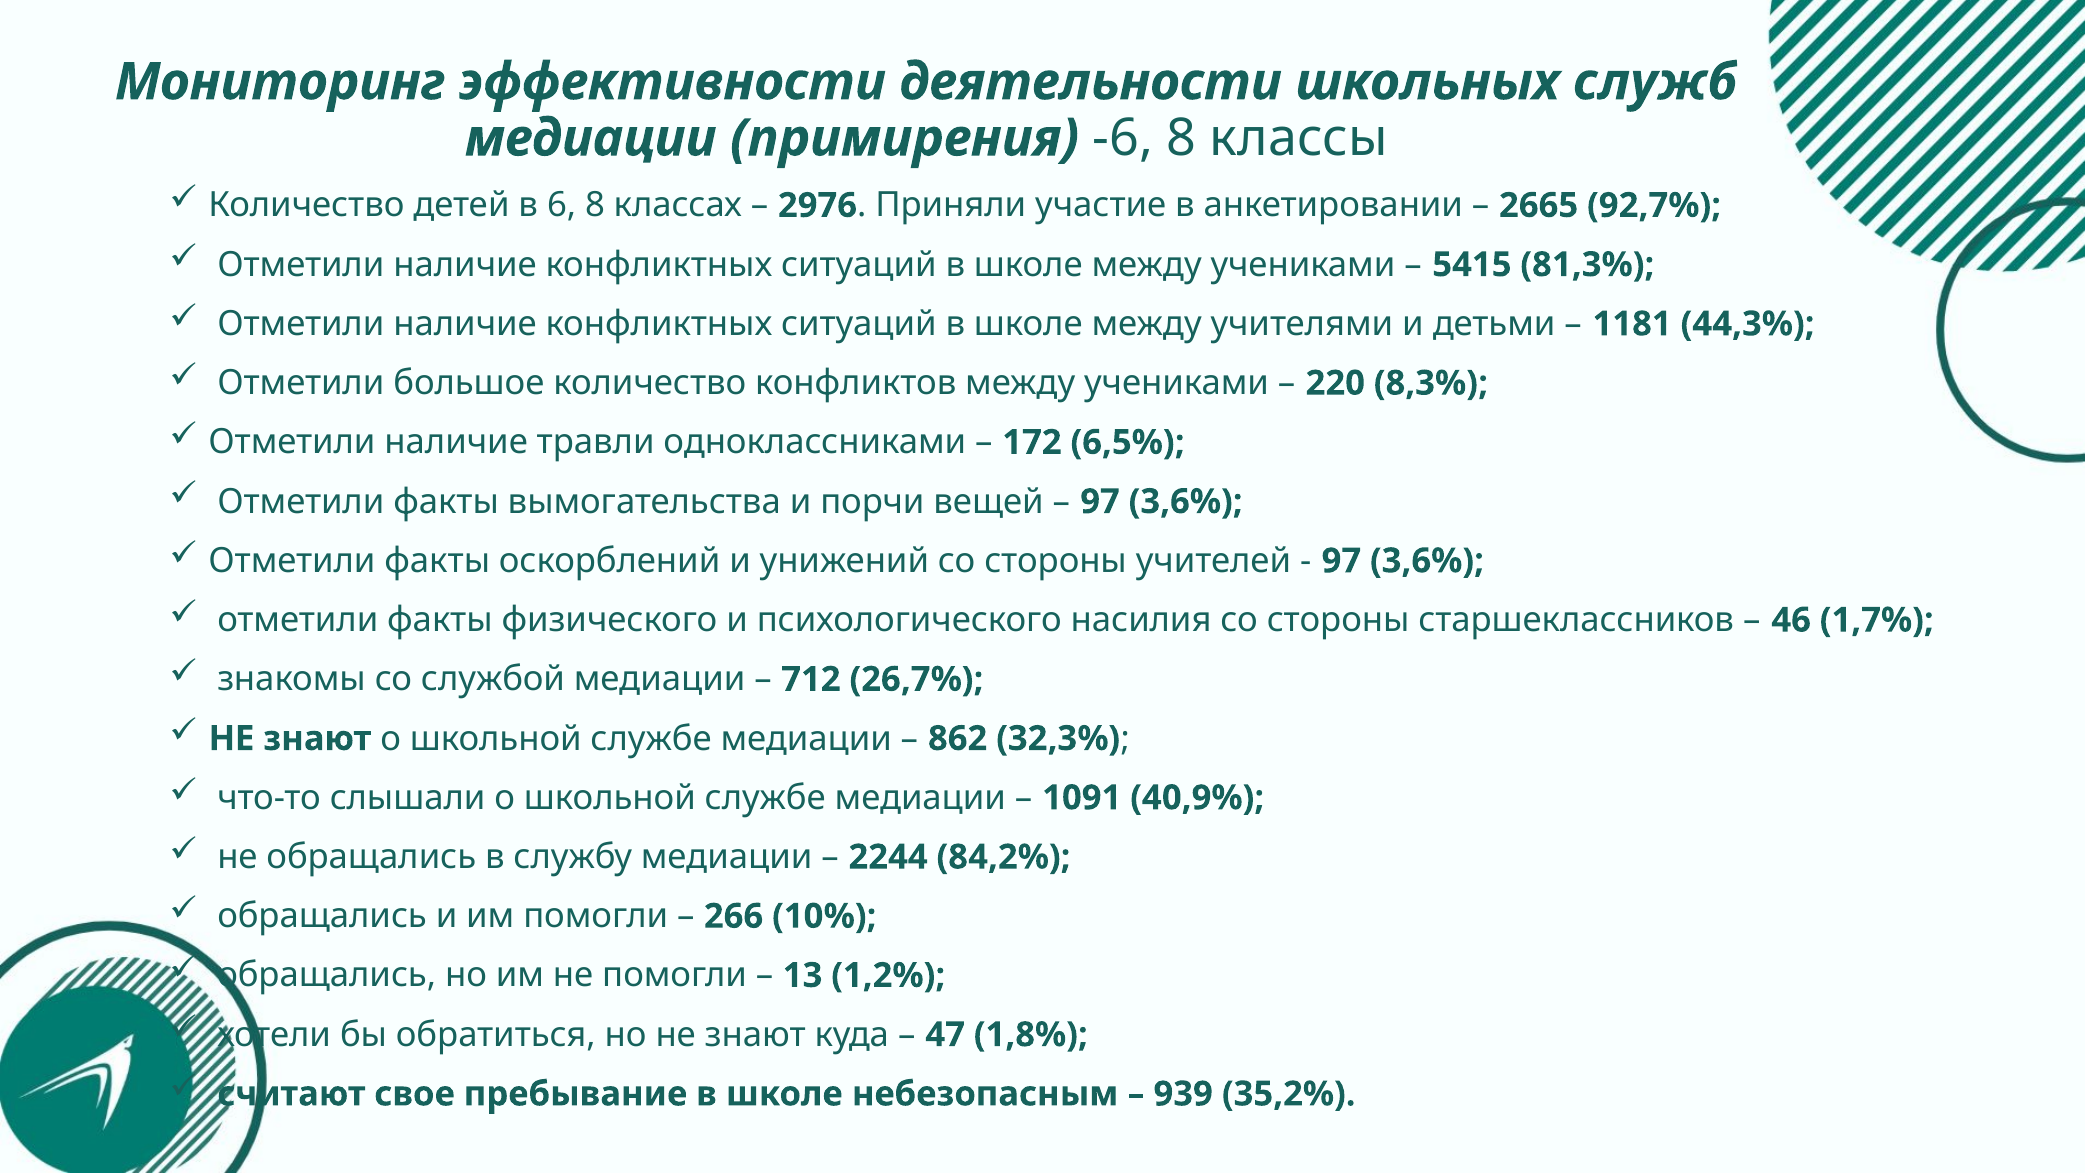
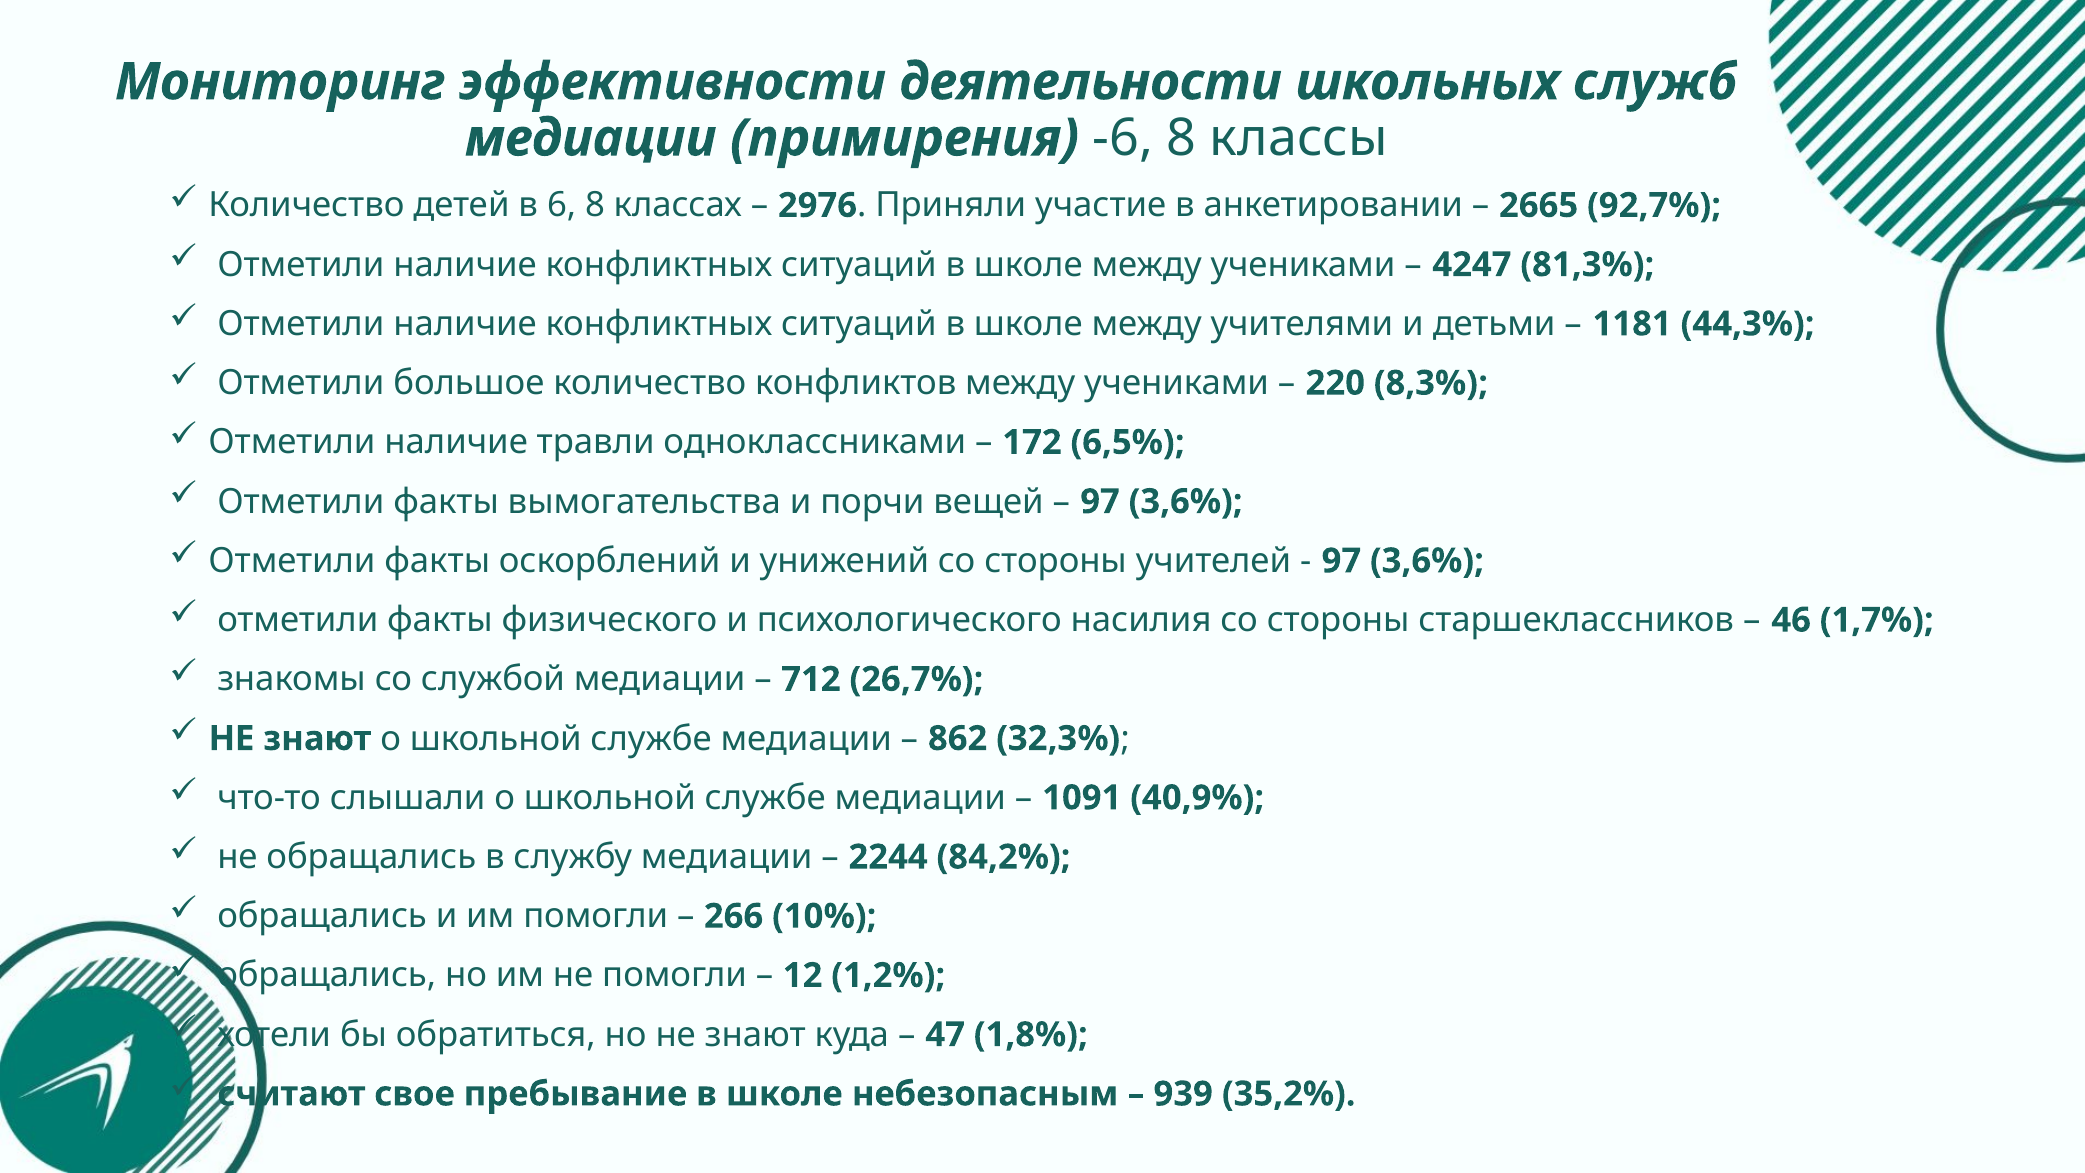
5415: 5415 -> 4247
13: 13 -> 12
